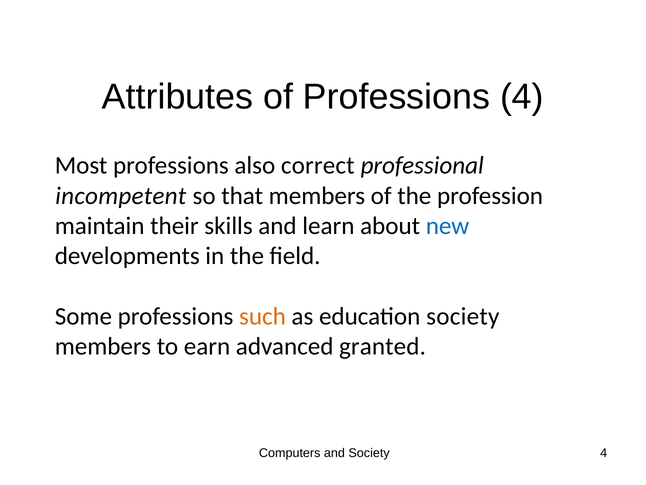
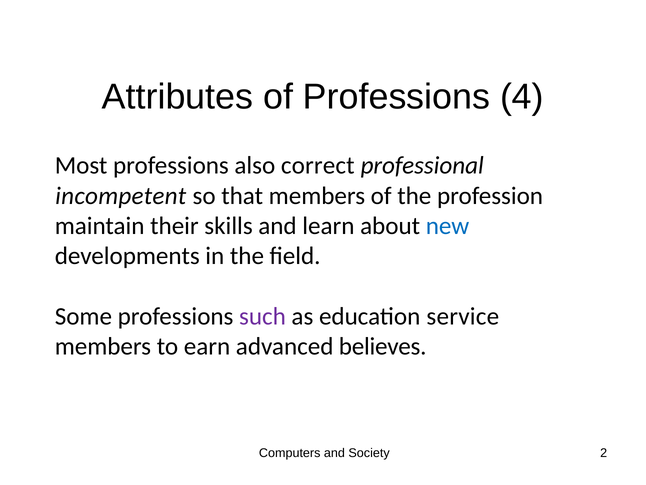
such colour: orange -> purple
education society: society -> service
granted: granted -> believes
Society 4: 4 -> 2
